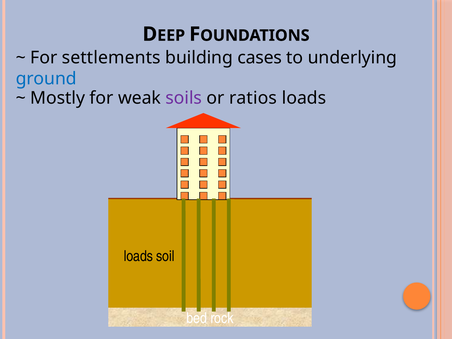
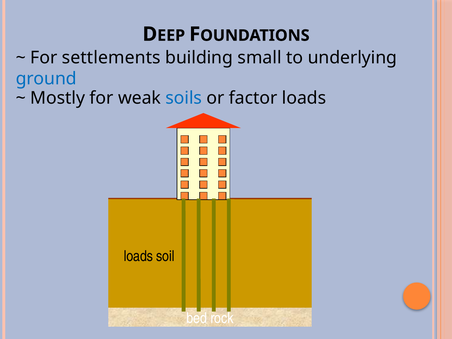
cases: cases -> small
soils colour: purple -> blue
ratios: ratios -> factor
